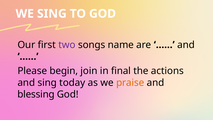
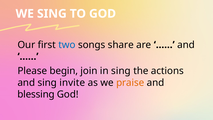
two colour: purple -> blue
name: name -> share
in final: final -> sing
today: today -> invite
